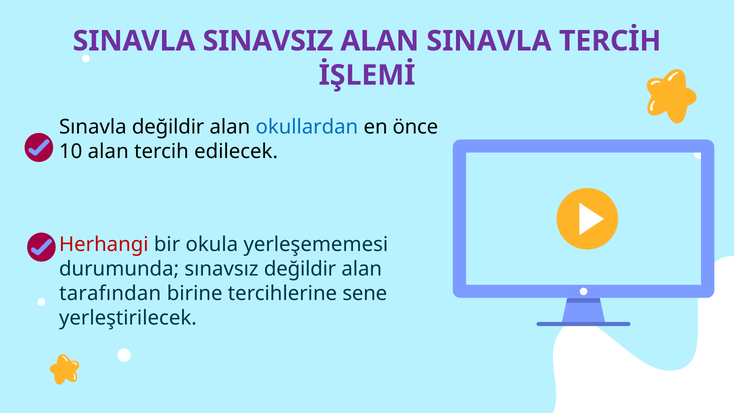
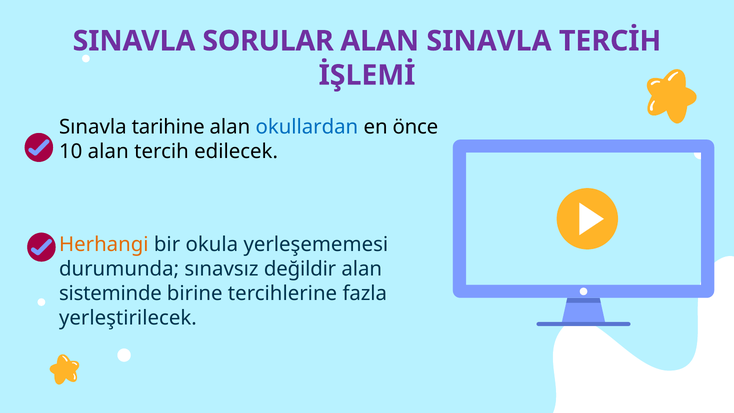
SINAVSIZ: SINAVSIZ -> SORULAR
Sınavla değildir: değildir -> tarihine
Herhangi colour: red -> orange
tarafından: tarafından -> sisteminde
sene: sene -> fazla
